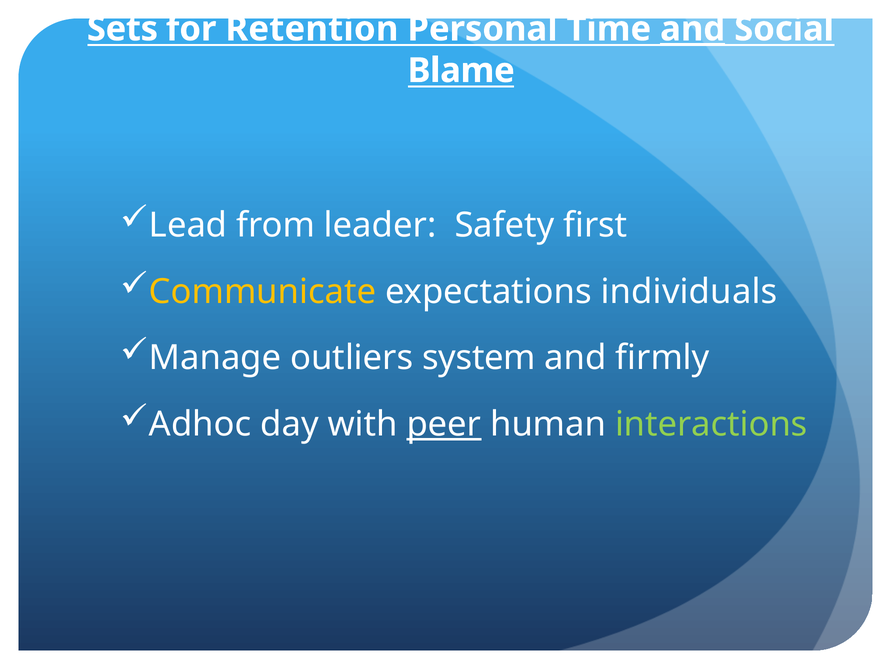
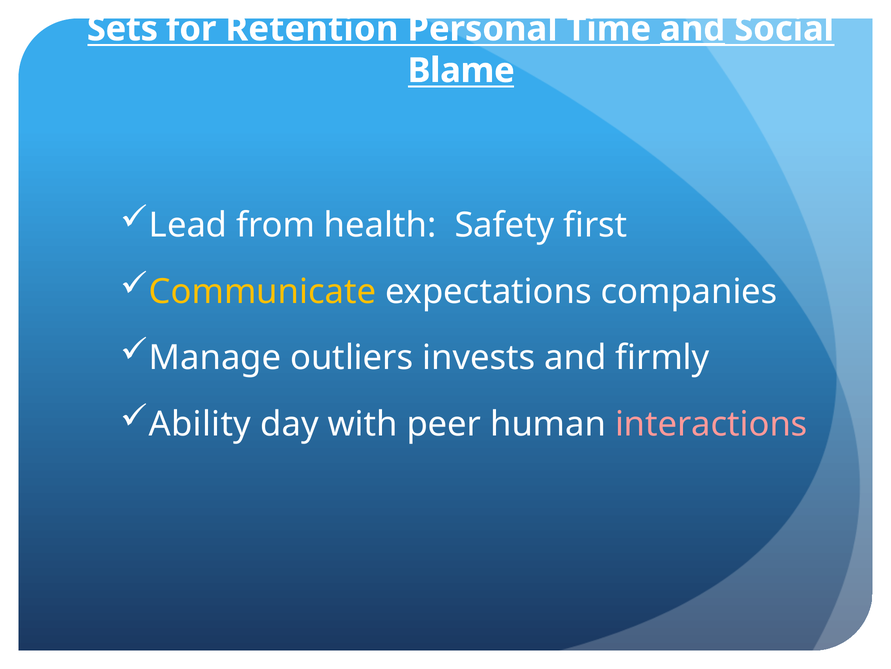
leader: leader -> health
individuals: individuals -> companies
system: system -> invests
Adhoc: Adhoc -> Ability
peer underline: present -> none
interactions colour: light green -> pink
